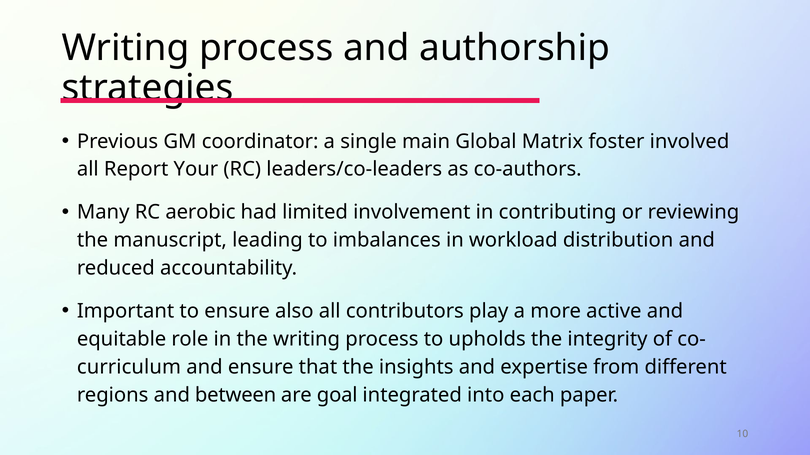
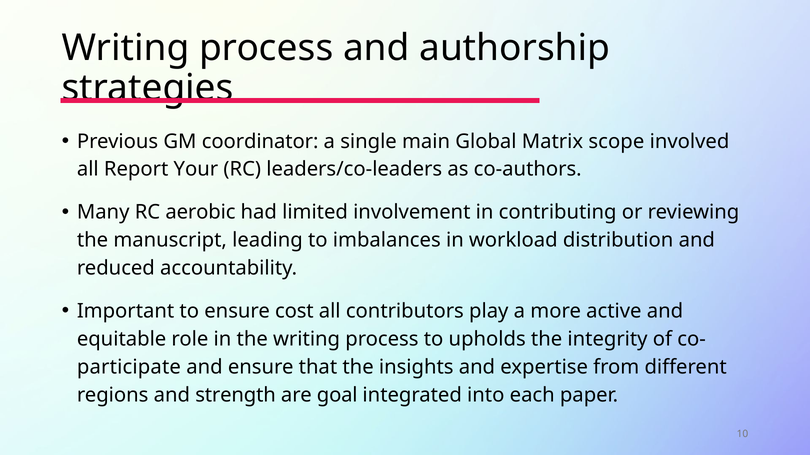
foster: foster -> scope
also: also -> cost
curriculum: curriculum -> participate
between: between -> strength
